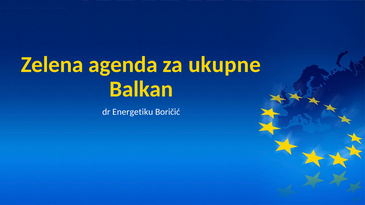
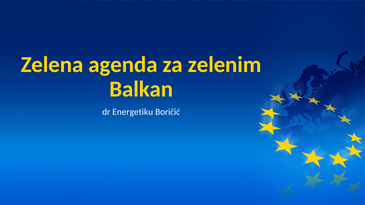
ukupne: ukupne -> zelenim
